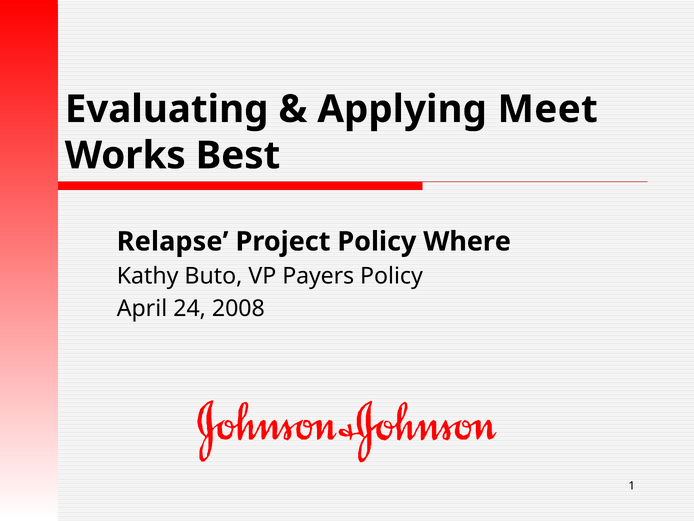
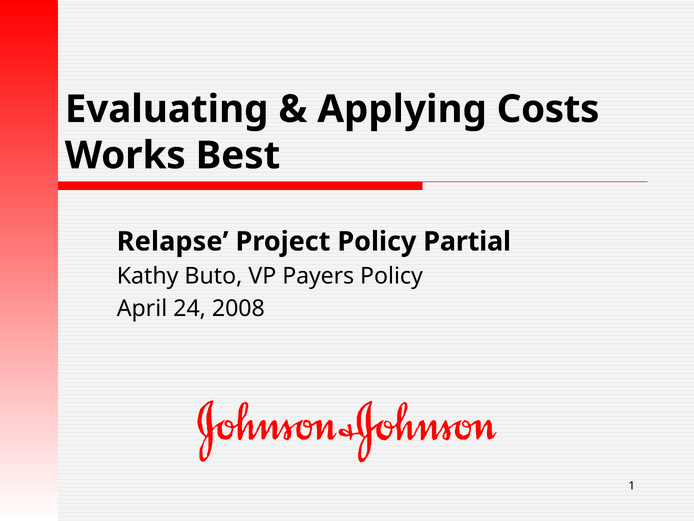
Meet: Meet -> Costs
Where: Where -> Partial
